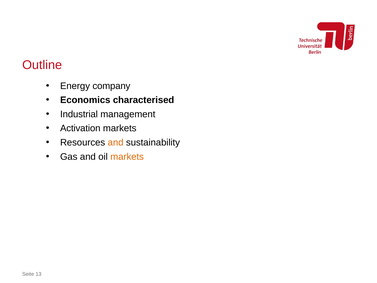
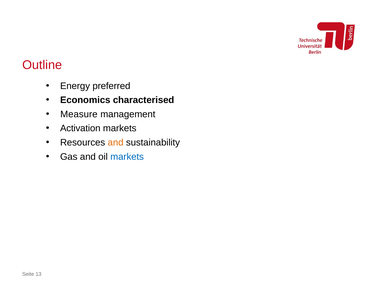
company: company -> preferred
Industrial: Industrial -> Measure
markets at (127, 157) colour: orange -> blue
